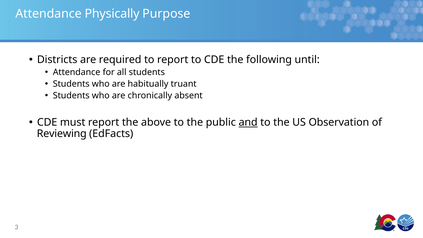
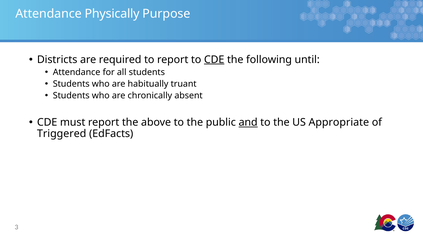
CDE at (214, 60) underline: none -> present
Observation: Observation -> Appropriate
Reviewing: Reviewing -> Triggered
